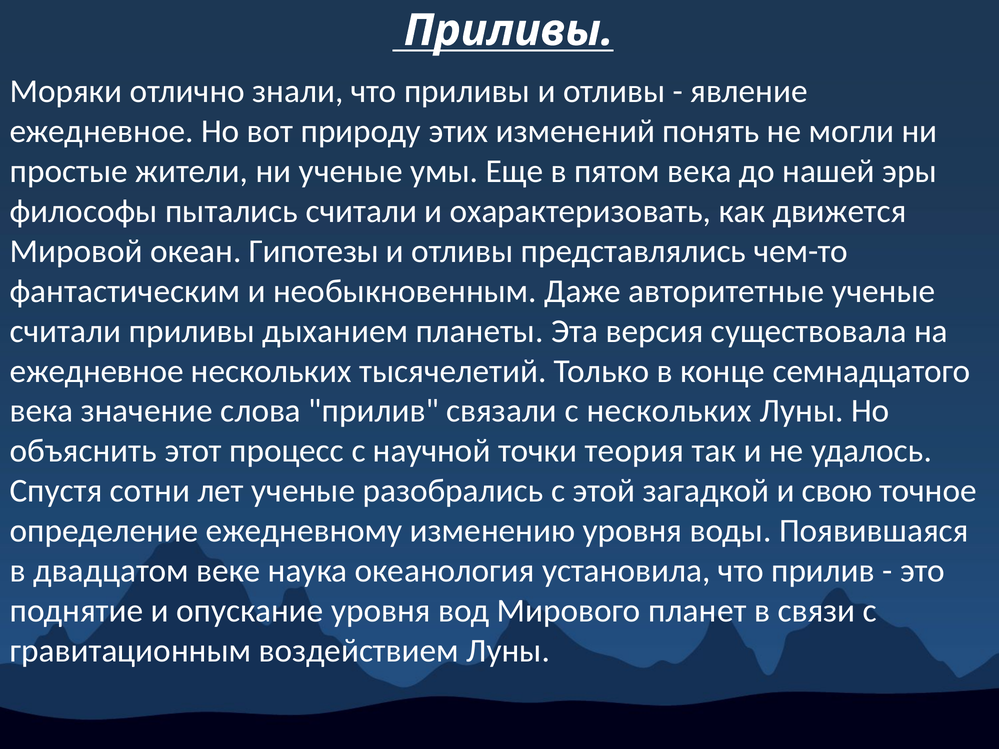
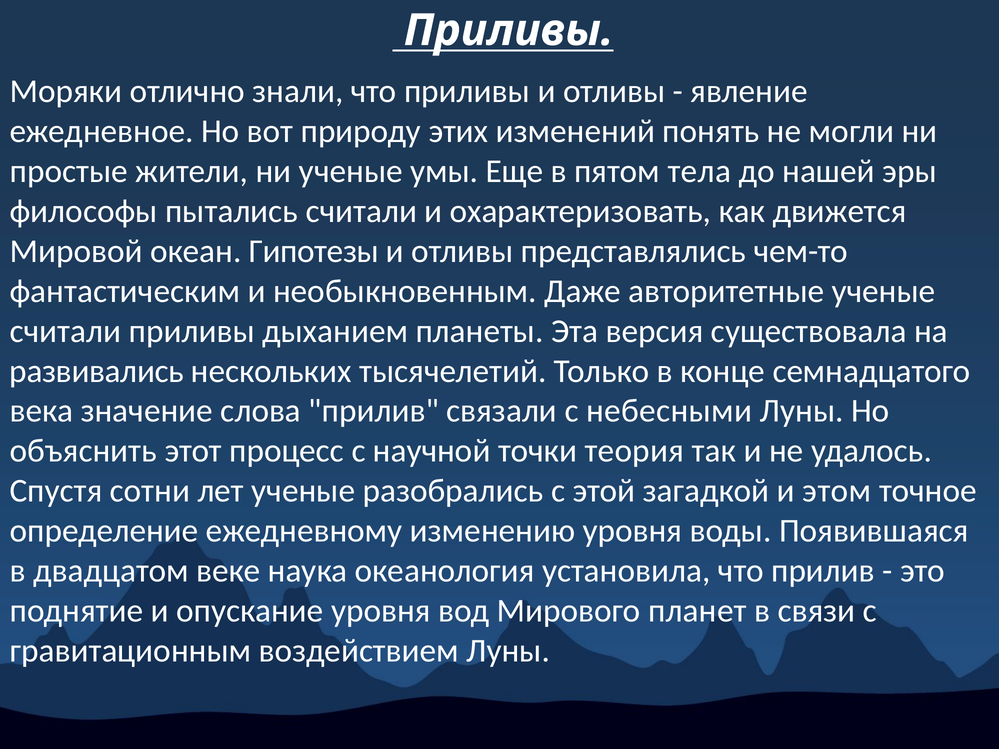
пятом века: века -> тела
ежедневное at (97, 371): ежедневное -> развивались
с нескольких: нескольких -> небесными
свою: свою -> этом
